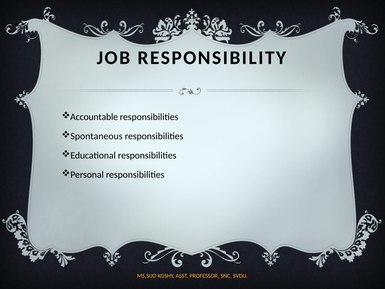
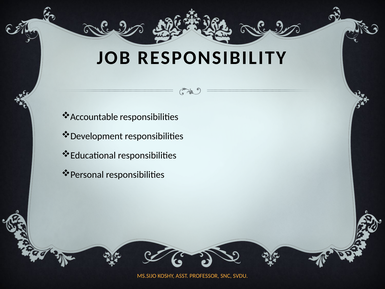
Spontaneous: Spontaneous -> Development
